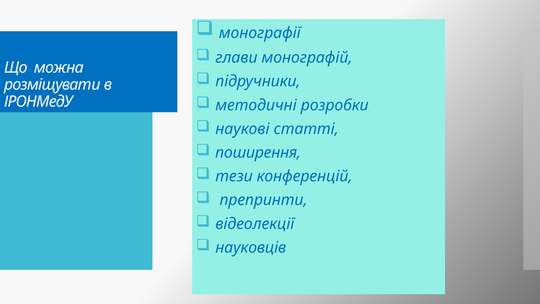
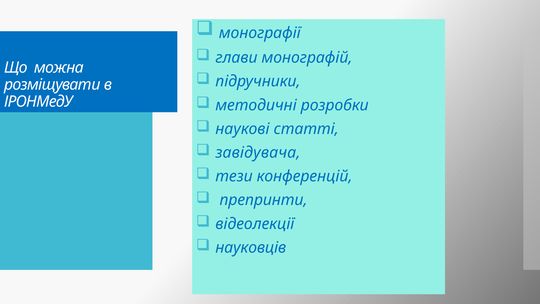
поширення: поширення -> завідувача
